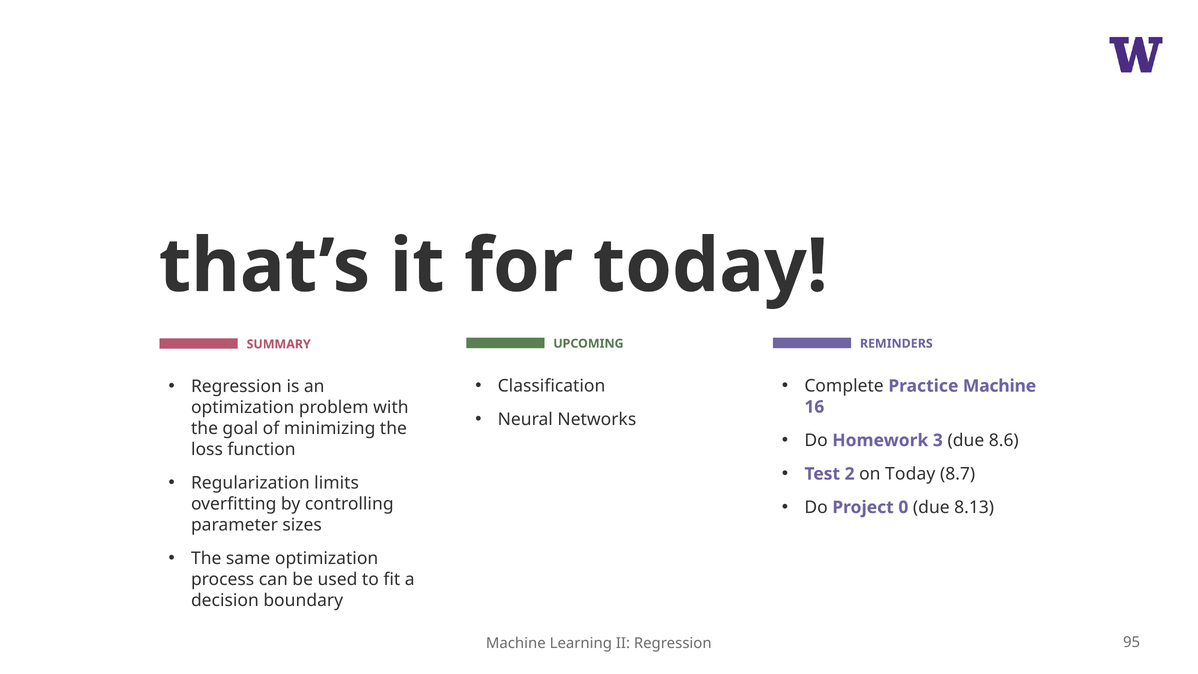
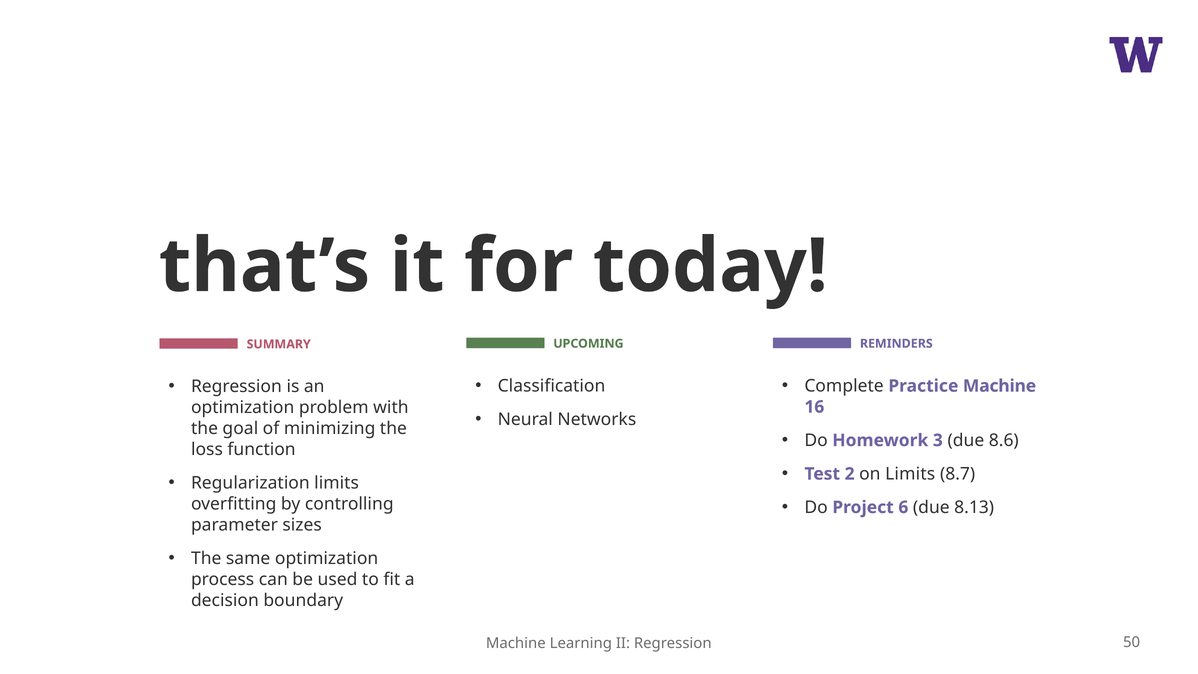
on Today: Today -> Limits
0: 0 -> 6
95: 95 -> 50
